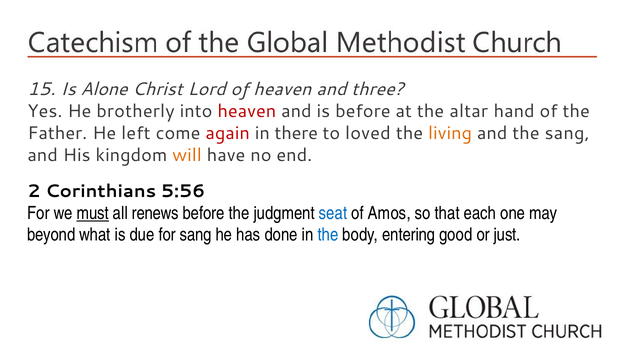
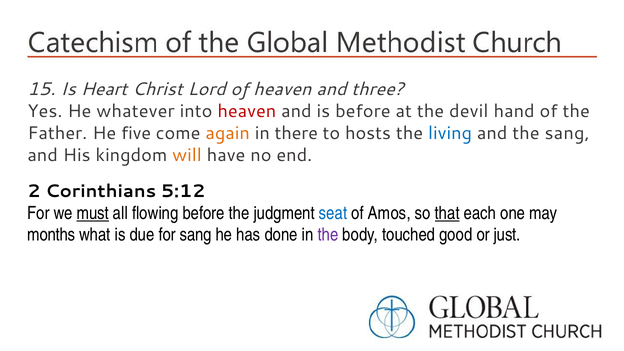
Alone: Alone -> Heart
brotherly: brotherly -> whatever
altar: altar -> devil
left: left -> five
again colour: red -> orange
loved: loved -> hosts
living colour: orange -> blue
5:56: 5:56 -> 5:12
renews: renews -> flowing
that underline: none -> present
beyond: beyond -> months
the at (328, 235) colour: blue -> purple
entering: entering -> touched
